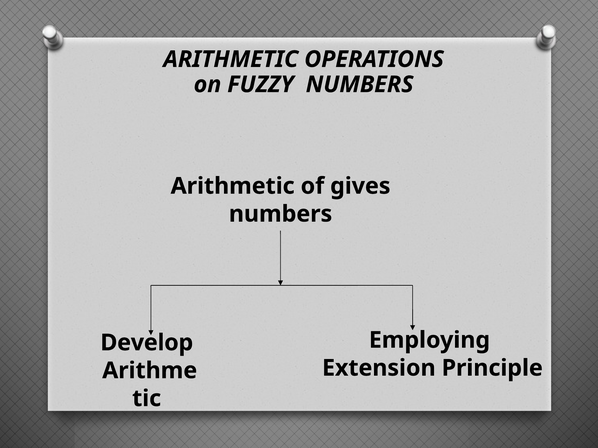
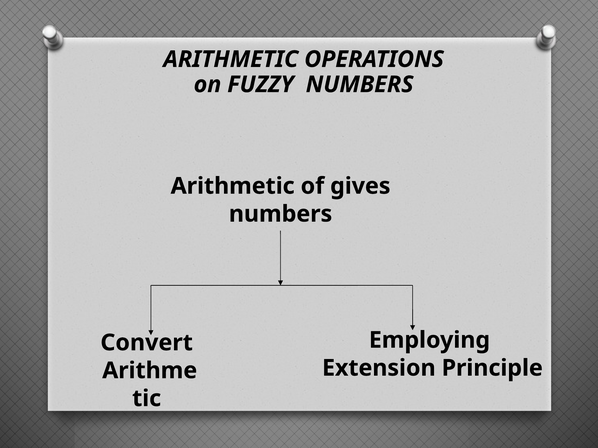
Develop: Develop -> Convert
